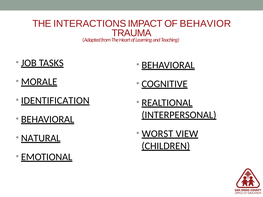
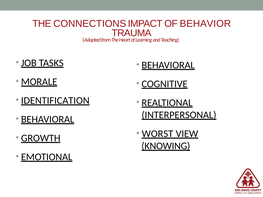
INTERACTIONS: INTERACTIONS -> CONNECTIONS
NATURAL: NATURAL -> GROWTH
CHILDREN: CHILDREN -> KNOWING
